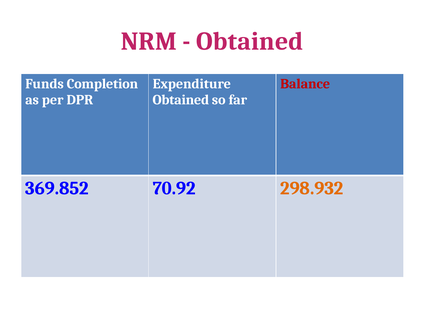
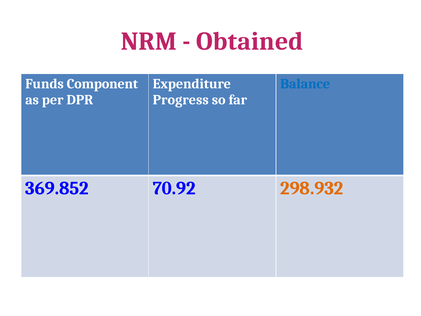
Completion: Completion -> Component
Balance colour: red -> blue
Obtained at (181, 100): Obtained -> Progress
